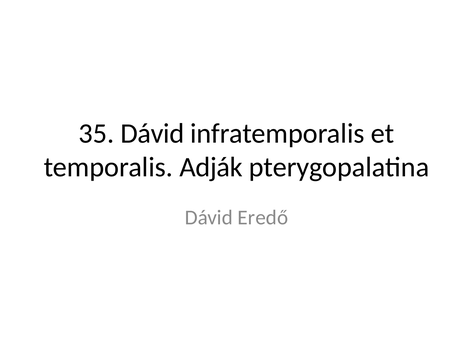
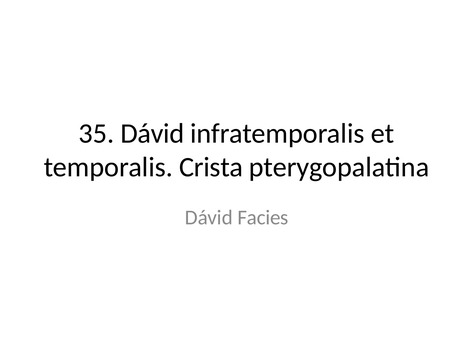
Adják: Adják -> Crista
Eredő: Eredő -> Facies
